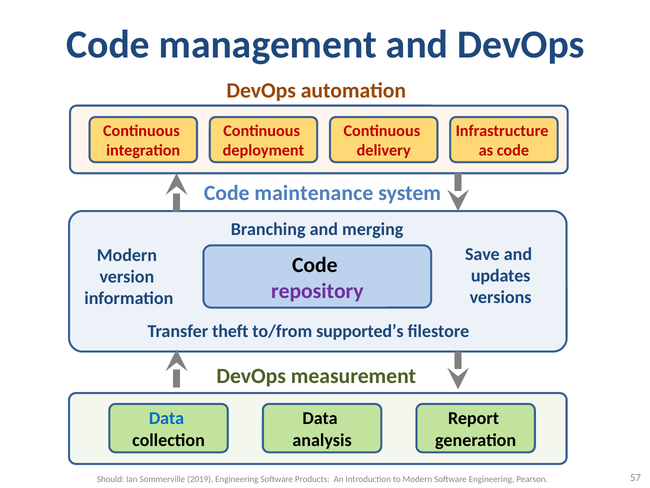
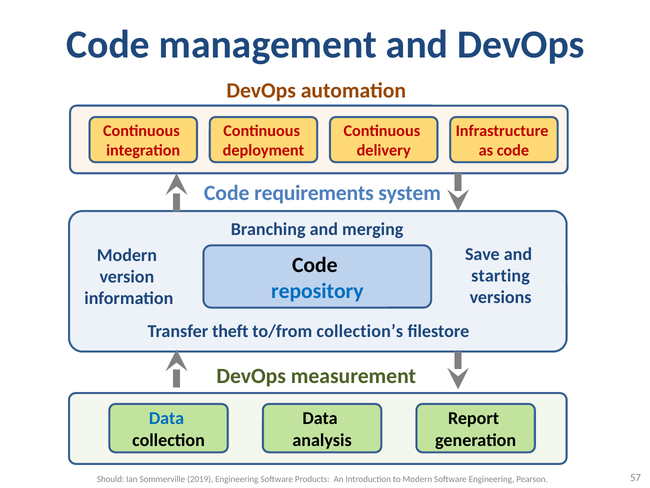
maintenance: maintenance -> requirements
updates: updates -> starting
repository colour: purple -> blue
supported’s: supported’s -> collection’s
